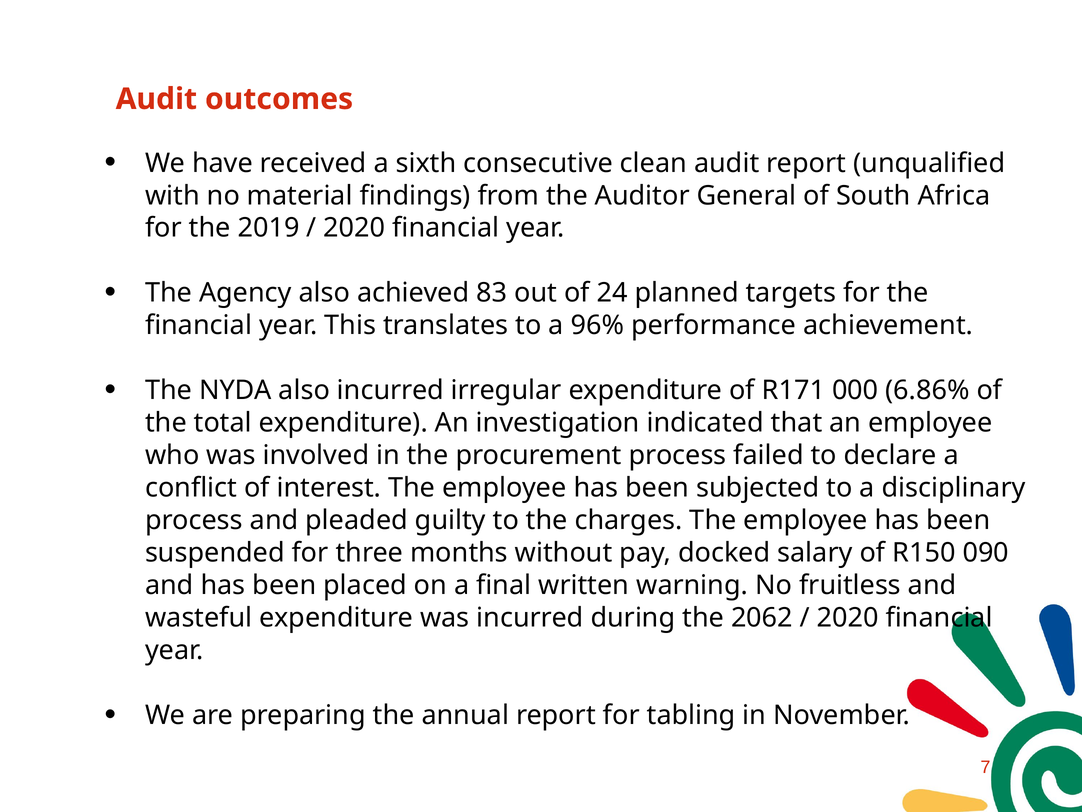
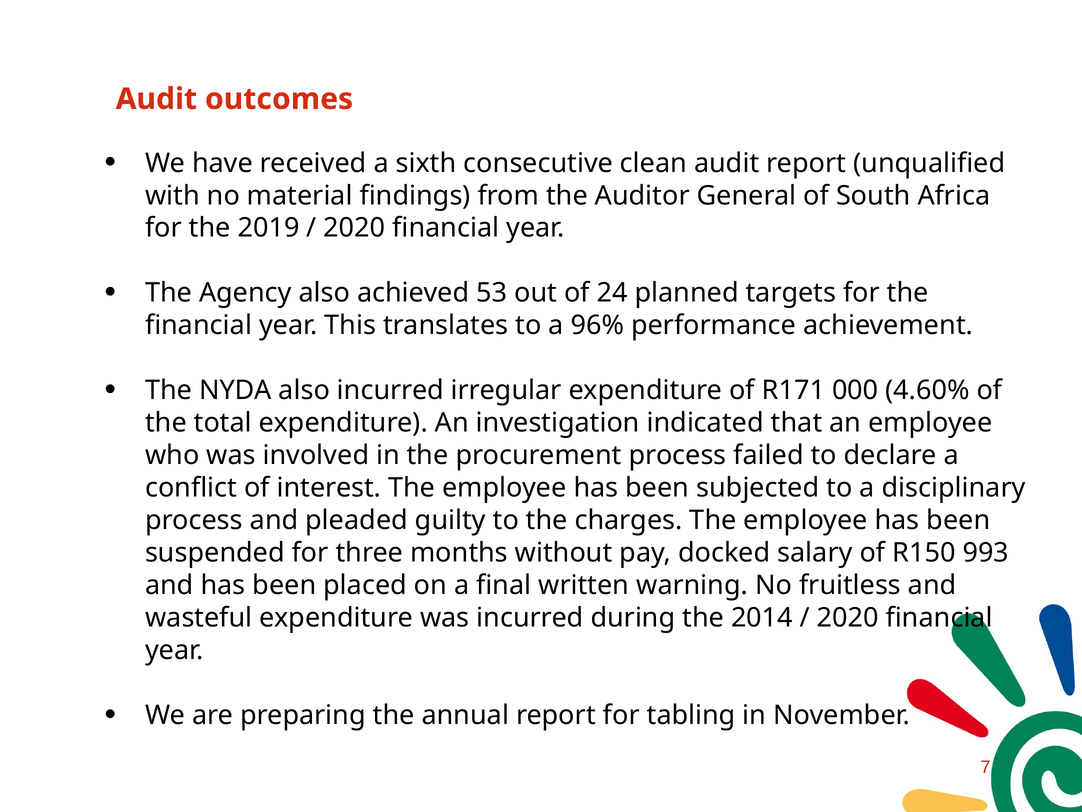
83: 83 -> 53
6.86%: 6.86% -> 4.60%
090: 090 -> 993
2062: 2062 -> 2014
